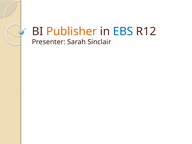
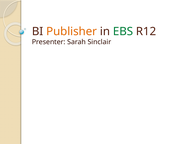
EBS colour: blue -> green
